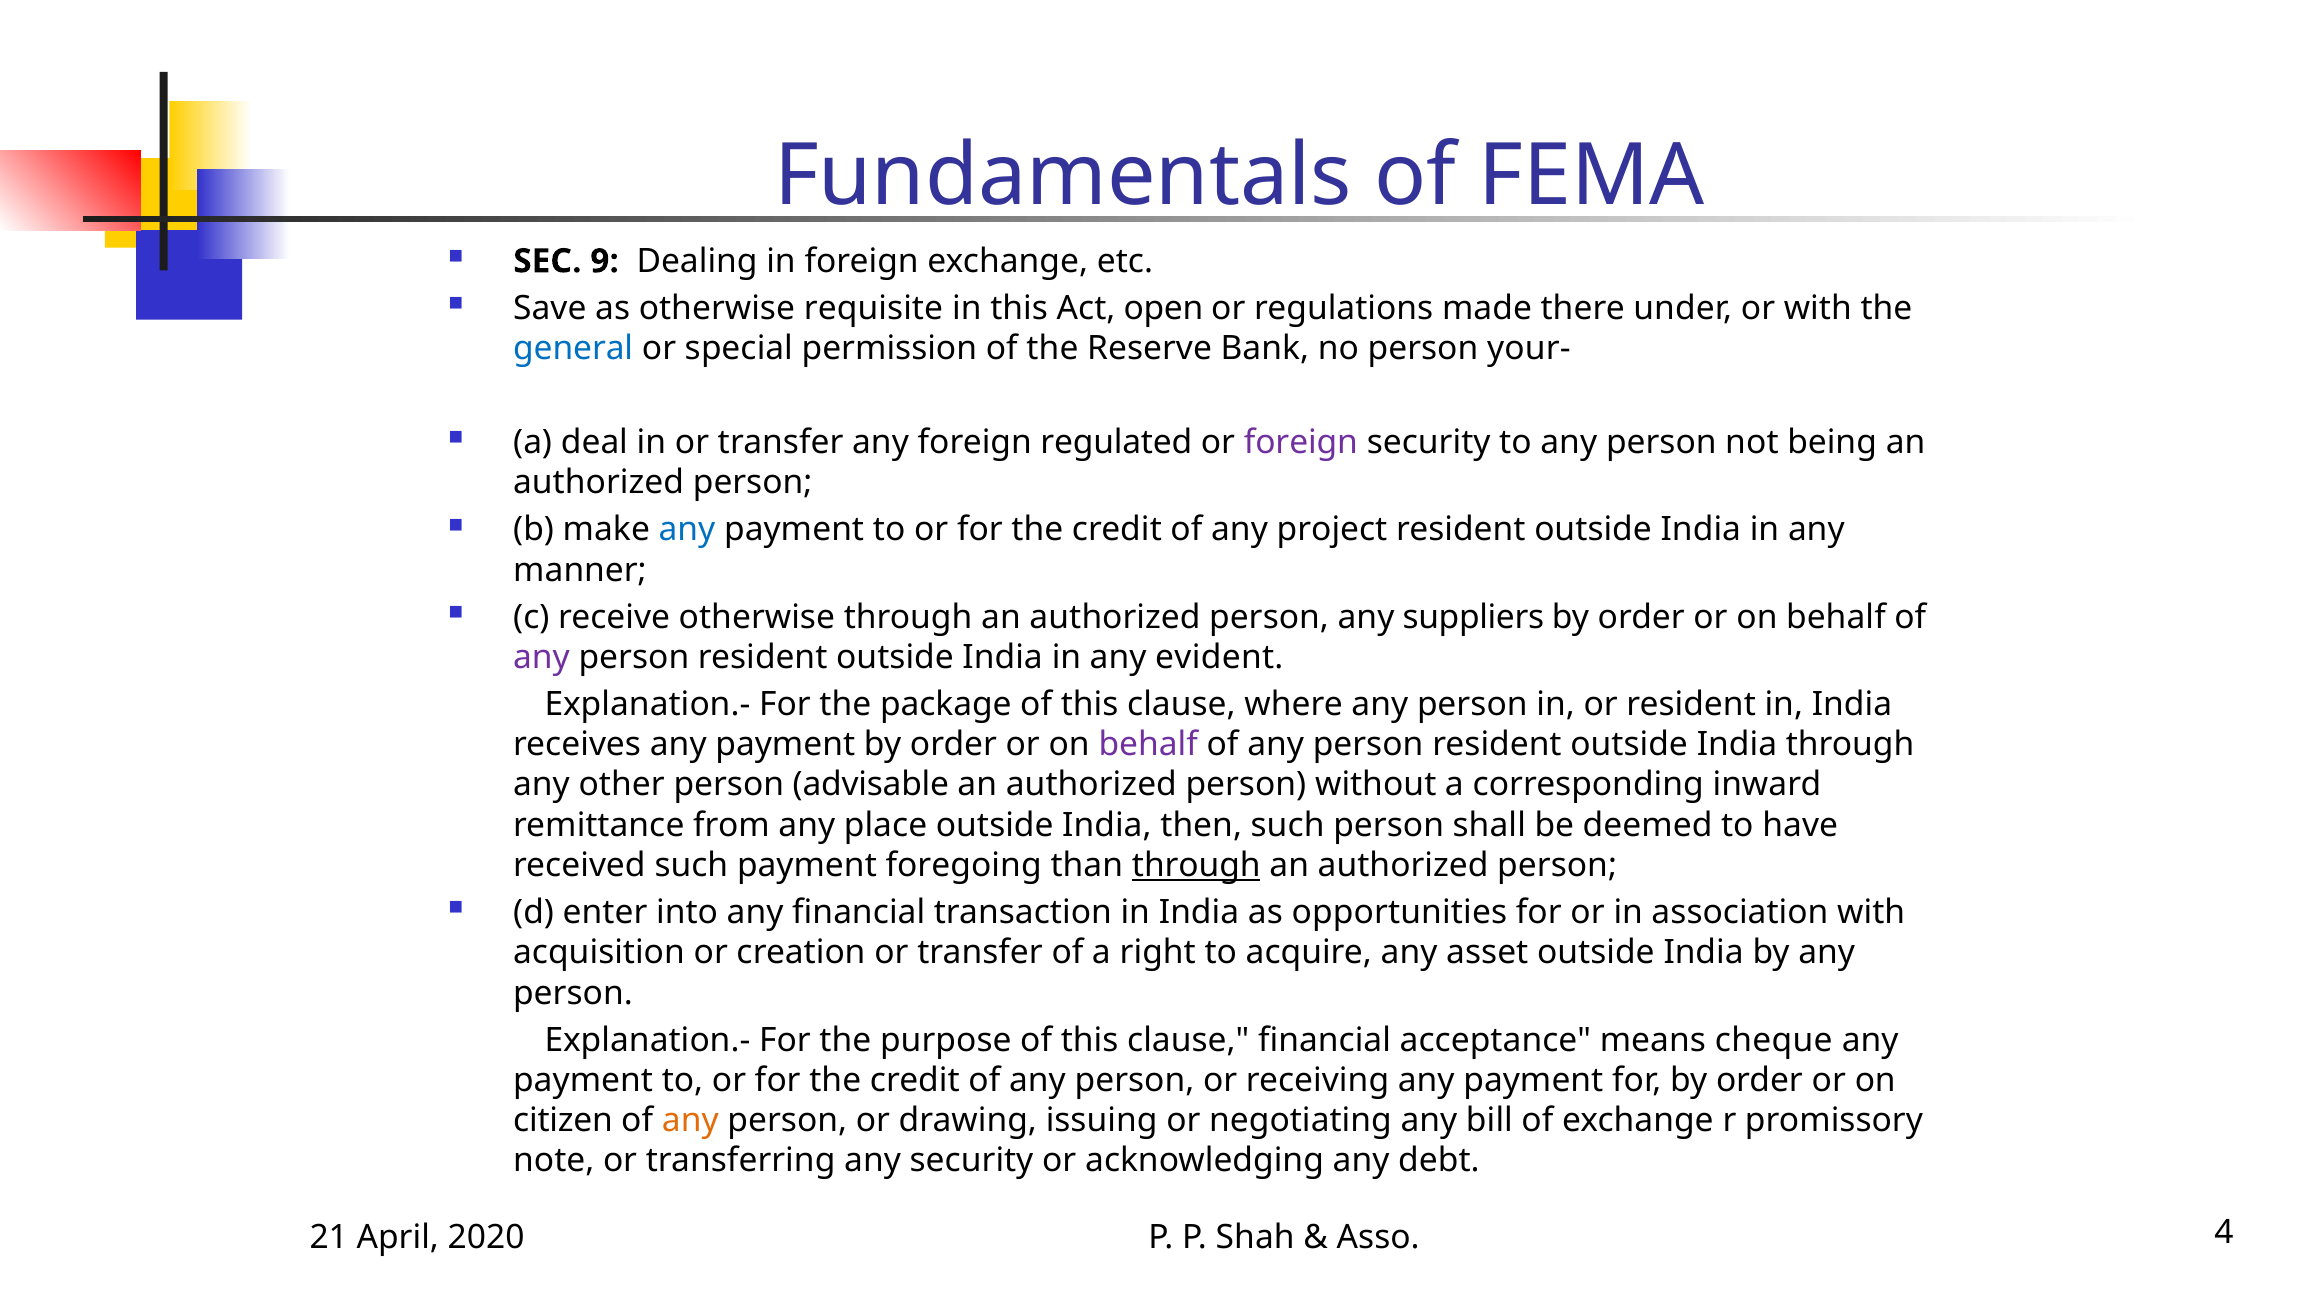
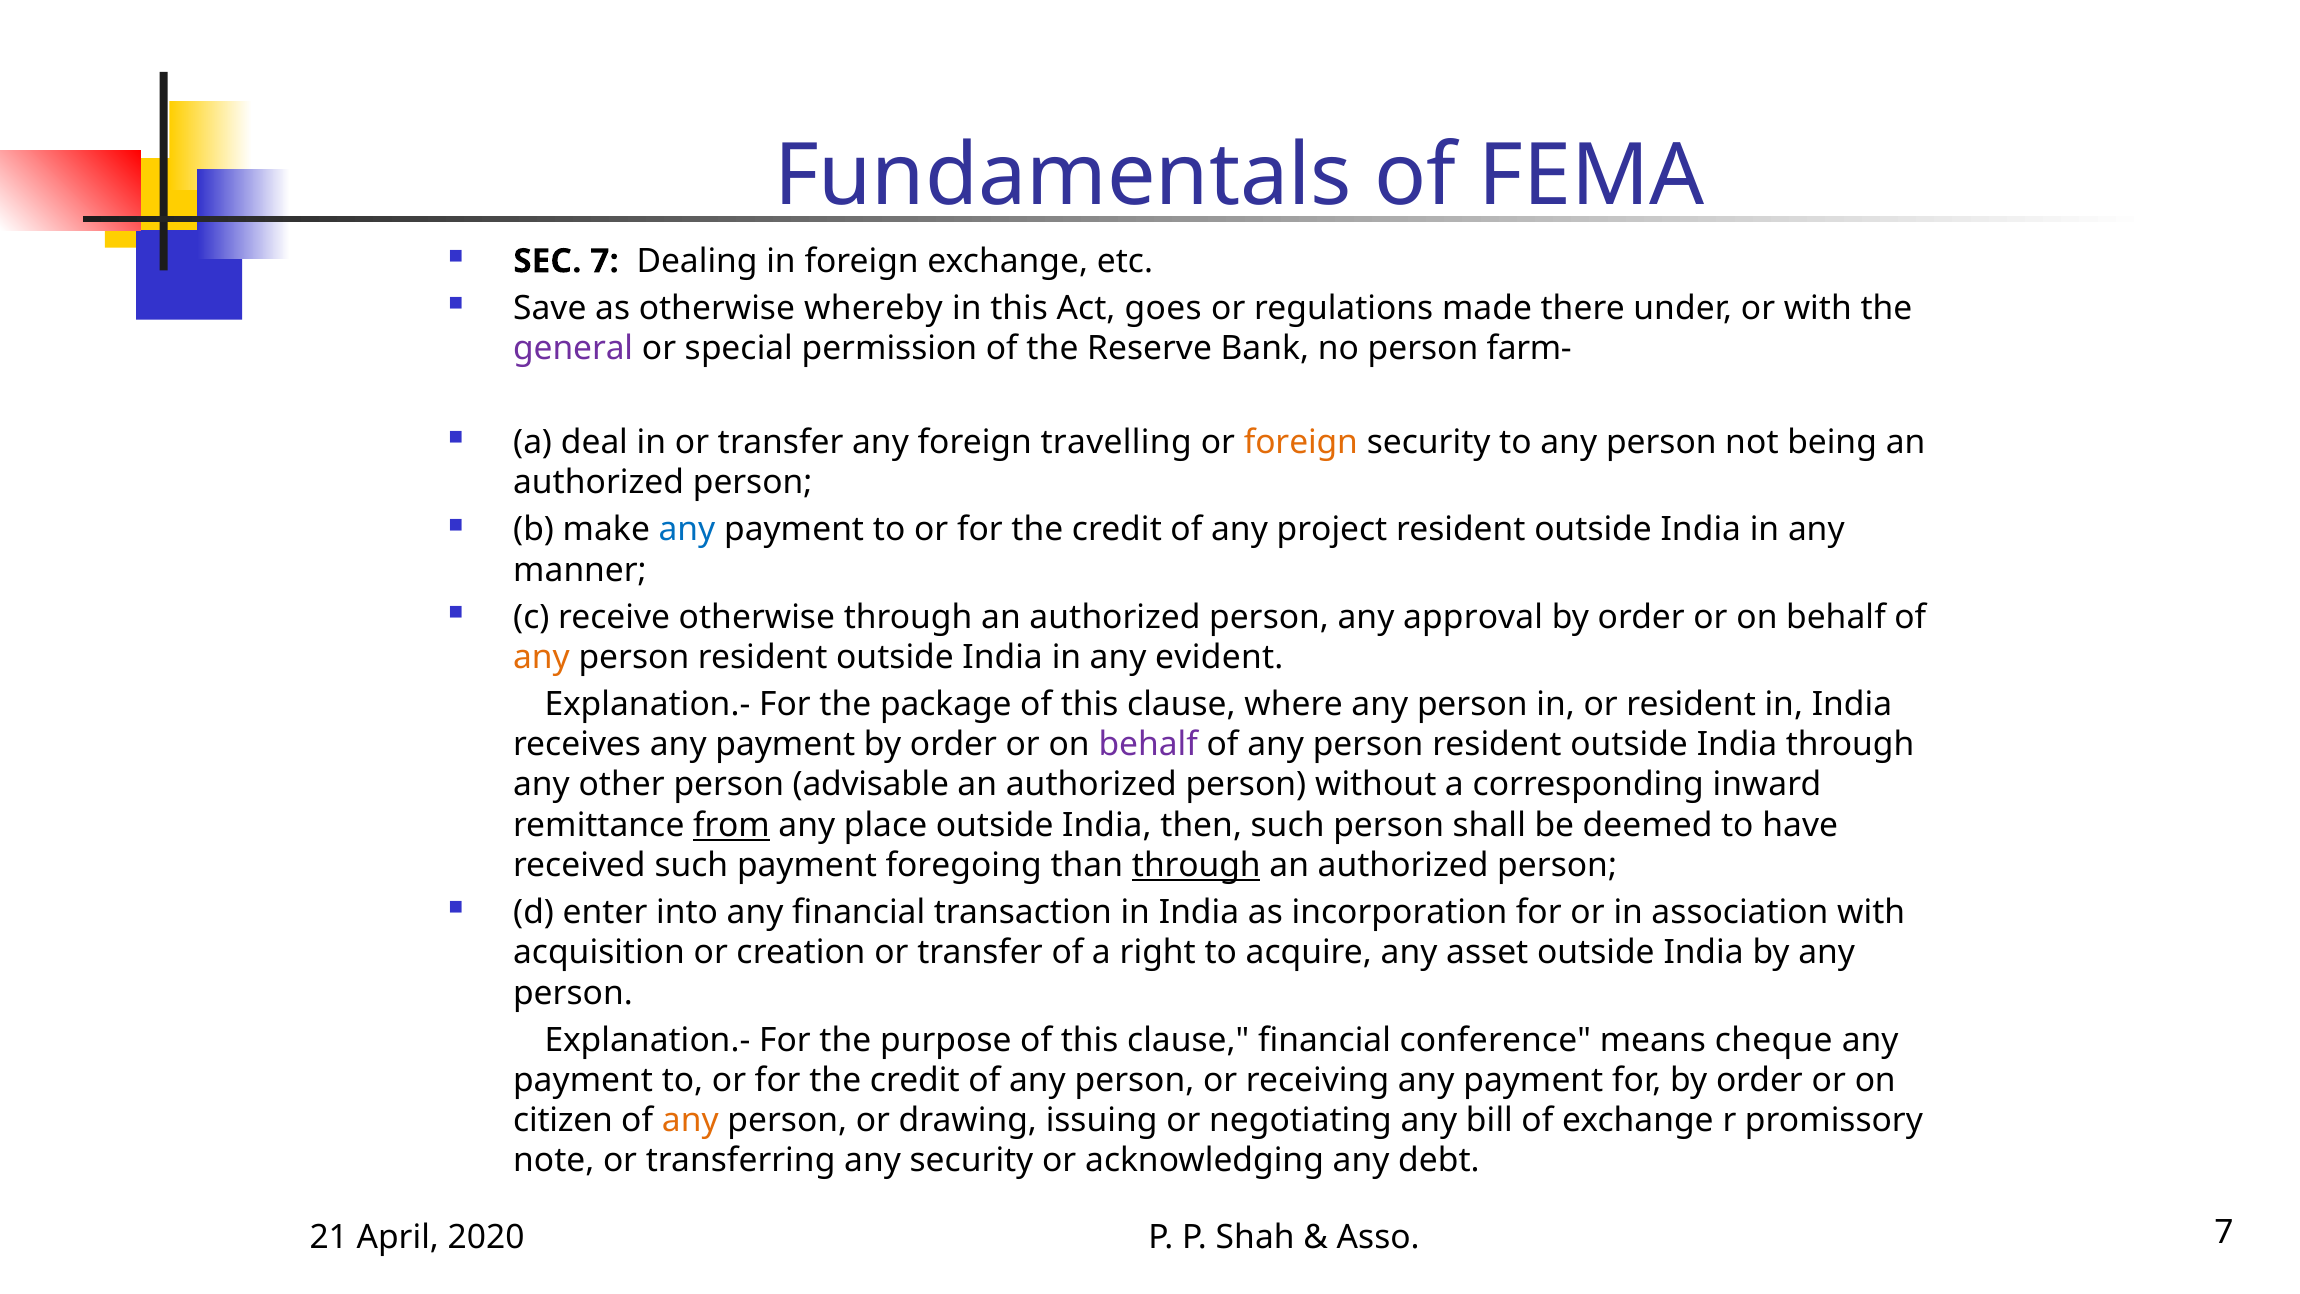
SEC 9: 9 -> 7
requisite: requisite -> whereby
open: open -> goes
general colour: blue -> purple
your-: your- -> farm-
regulated: regulated -> travelling
foreign at (1301, 442) colour: purple -> orange
suppliers: suppliers -> approval
any at (542, 657) colour: purple -> orange
from underline: none -> present
opportunities: opportunities -> incorporation
acceptance: acceptance -> conference
2020 4: 4 -> 7
